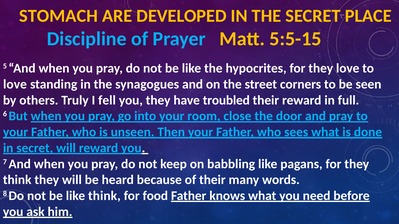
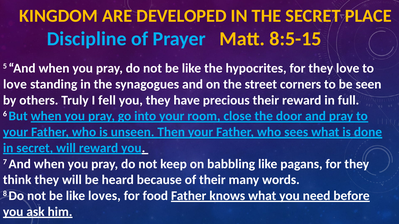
STOMACH: STOMACH -> KINGDOM
5:5-15: 5:5-15 -> 8:5-15
troubled: troubled -> precious
like think: think -> loves
